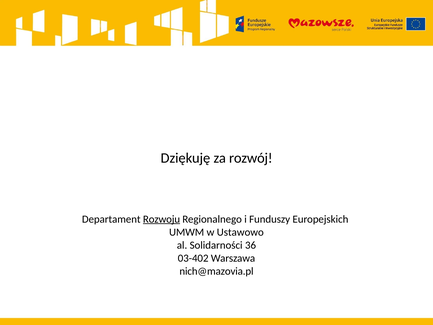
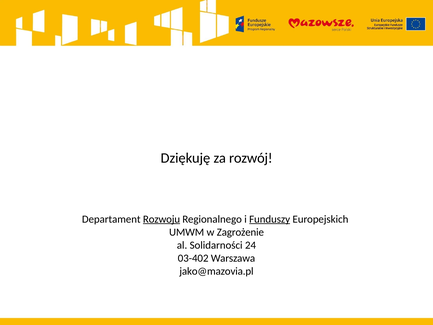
Funduszy underline: none -> present
Ustawowo: Ustawowo -> Zagrożenie
36: 36 -> 24
nich@mazovia.pl: nich@mazovia.pl -> jako@mazovia.pl
